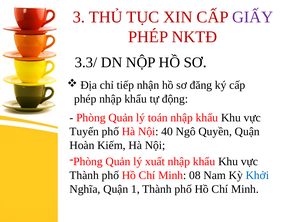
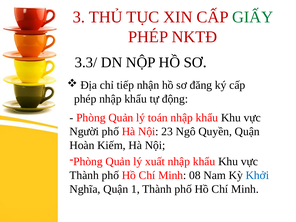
GIẤY colour: purple -> green
Tuyến: Tuyến -> Người
40: 40 -> 23
